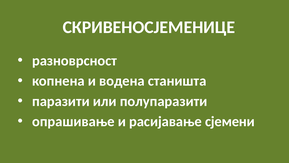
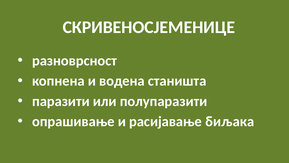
сјемени: сјемени -> биљака
